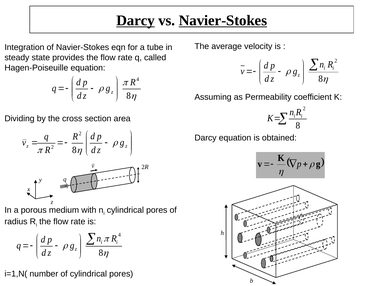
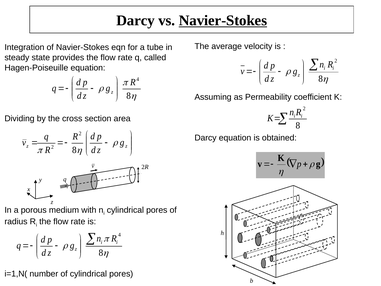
Darcy at (136, 20) underline: present -> none
